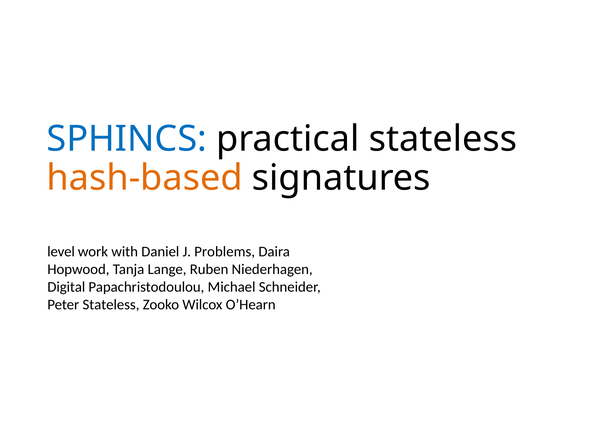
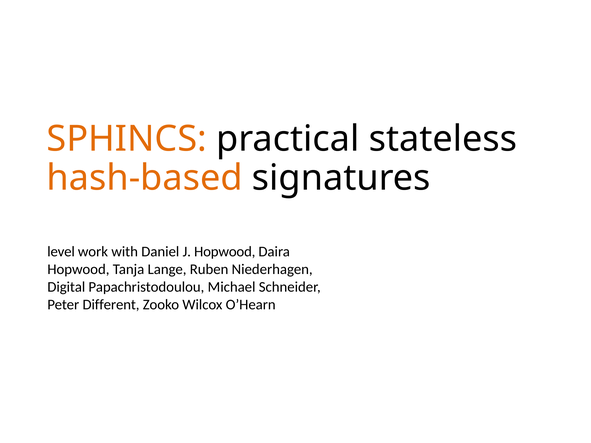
SPHINCS colour: blue -> orange
J Problems: Problems -> Hopwood
Peter Stateless: Stateless -> Different
